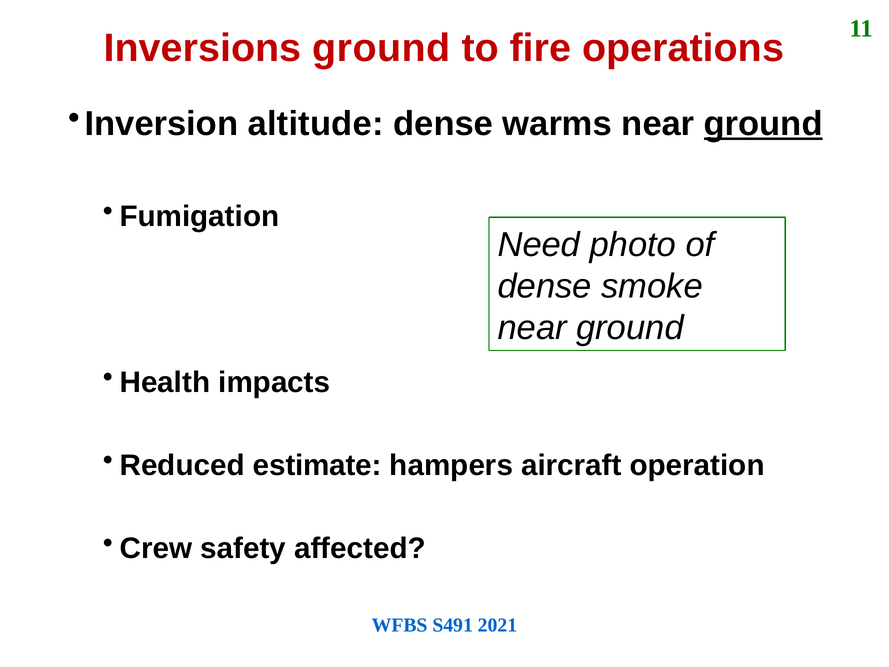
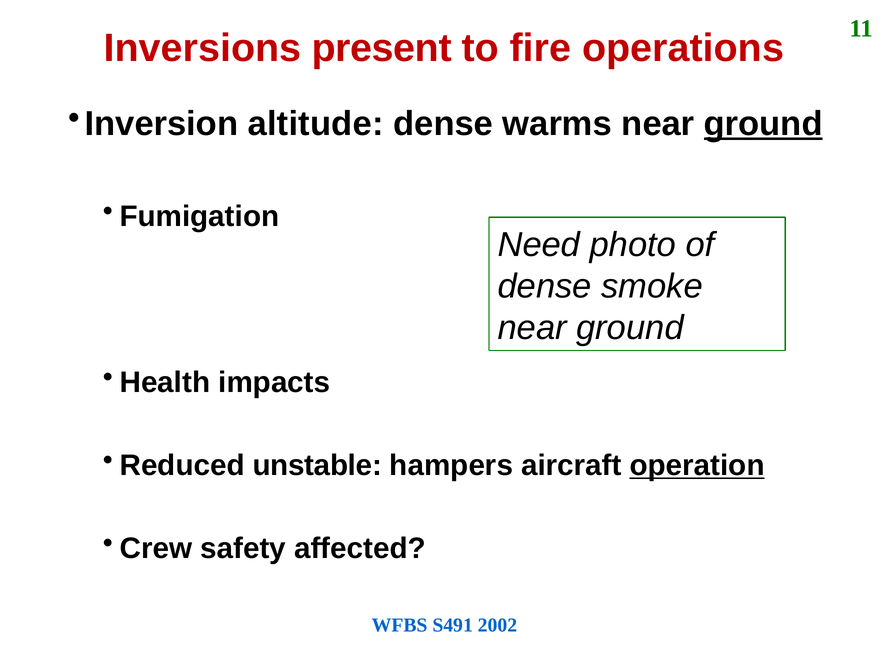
Inversions ground: ground -> present
estimate: estimate -> unstable
operation underline: none -> present
2021: 2021 -> 2002
